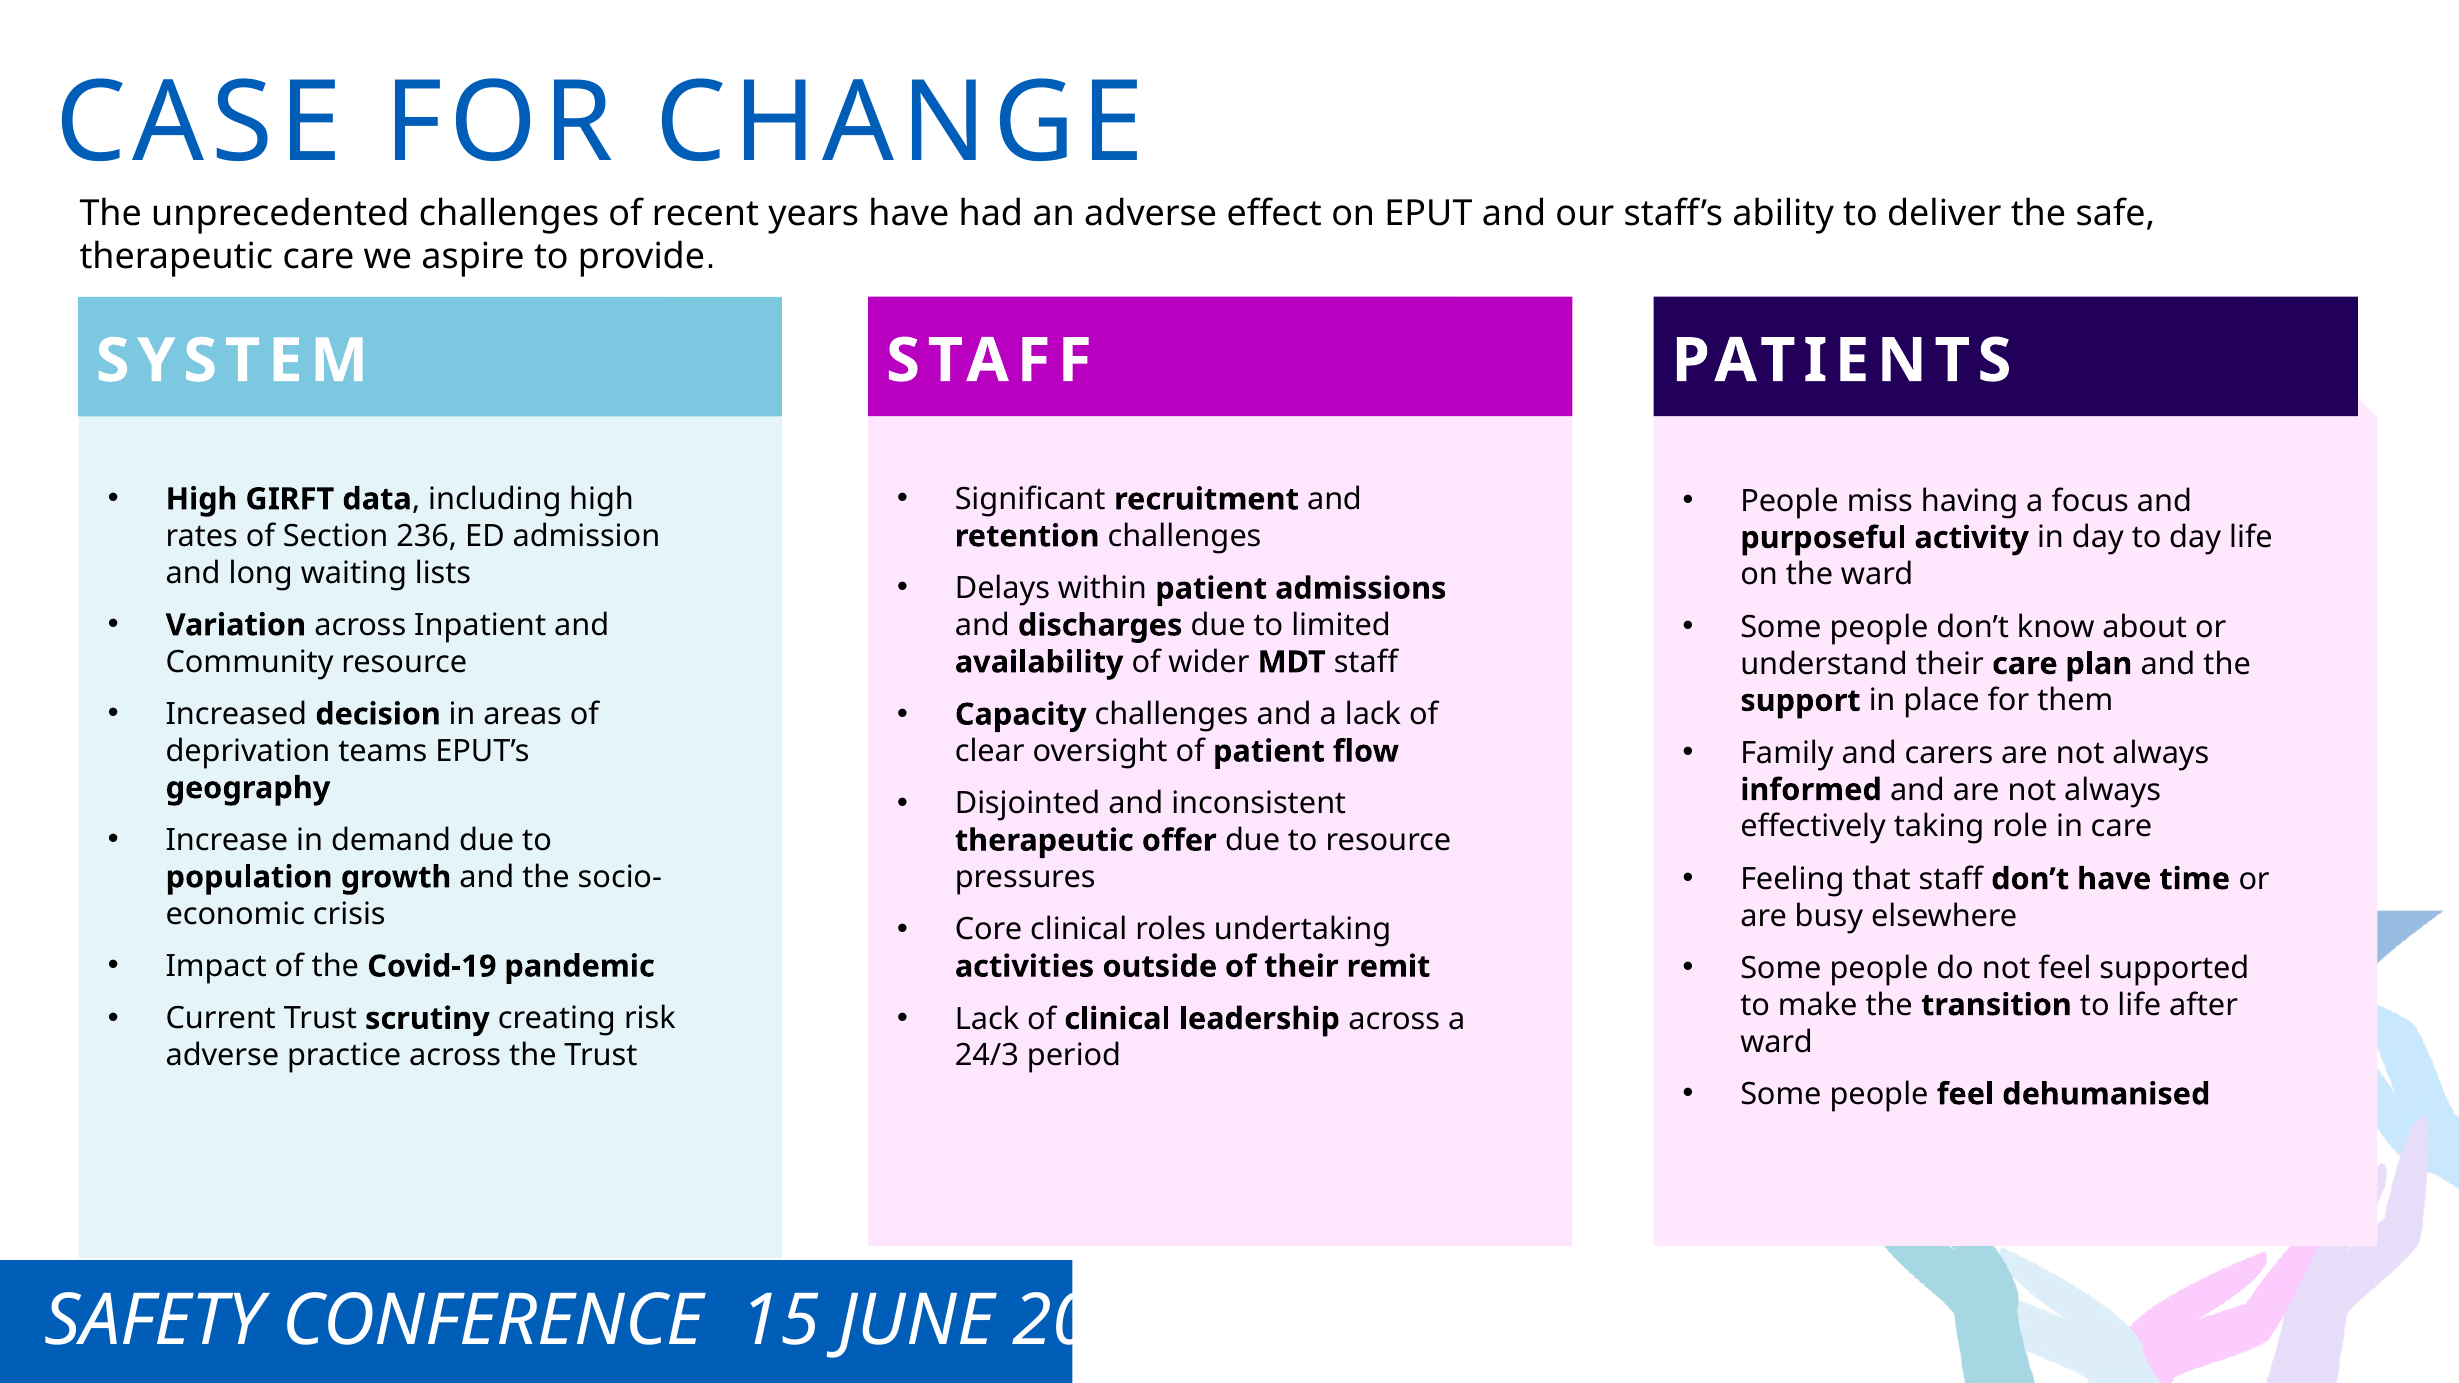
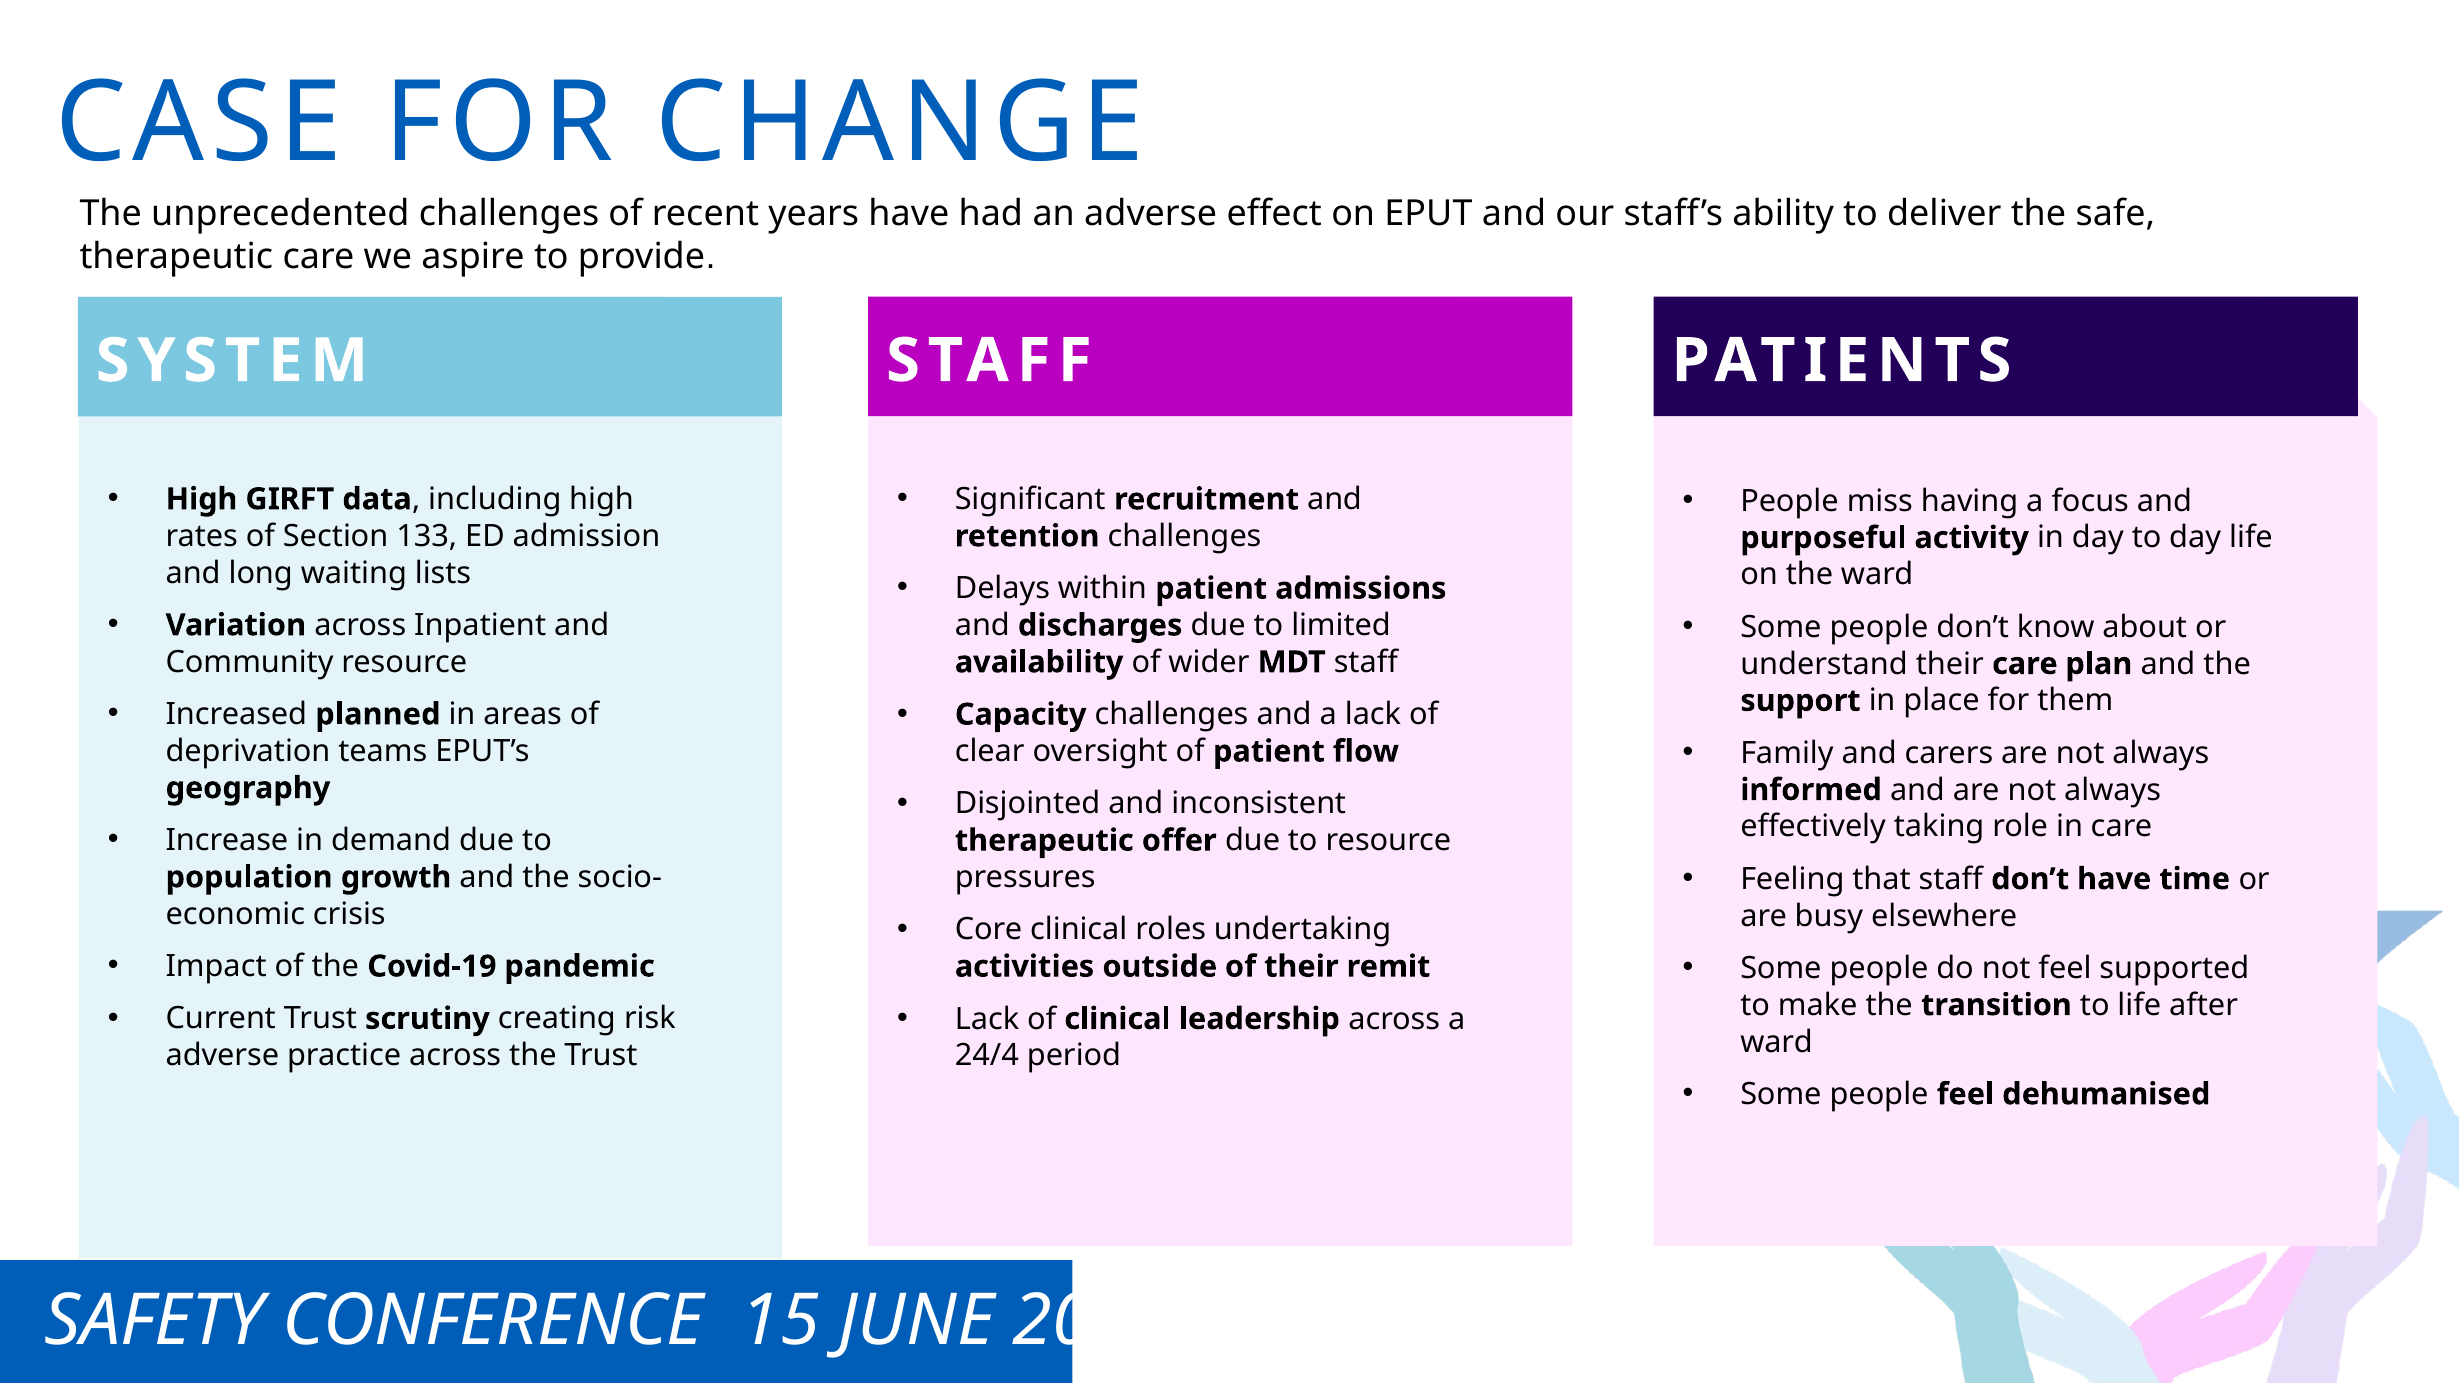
236: 236 -> 133
decision: decision -> planned
24/3: 24/3 -> 24/4
